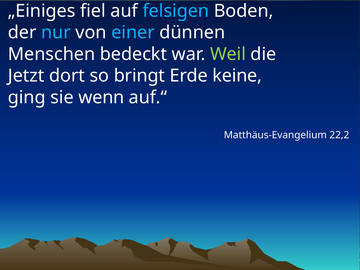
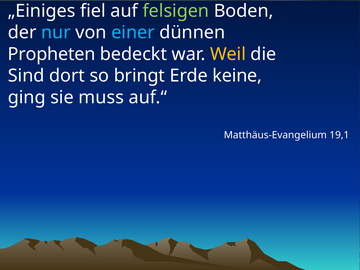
felsigen colour: light blue -> light green
Menschen: Menschen -> Propheten
Weil colour: light green -> yellow
Jetzt: Jetzt -> Sind
wenn: wenn -> muss
22,2: 22,2 -> 19,1
